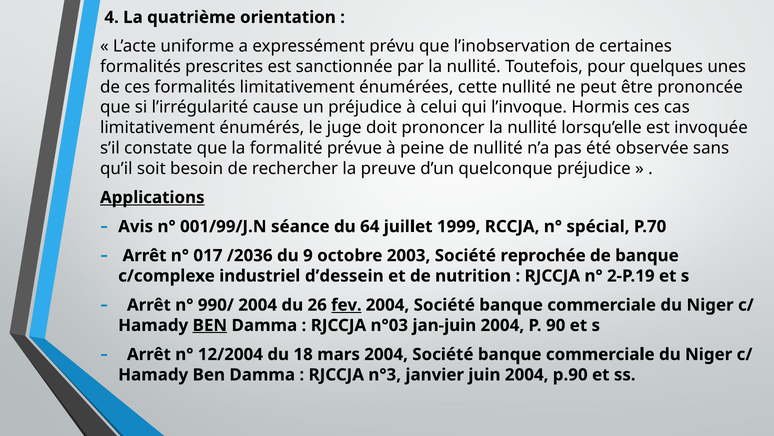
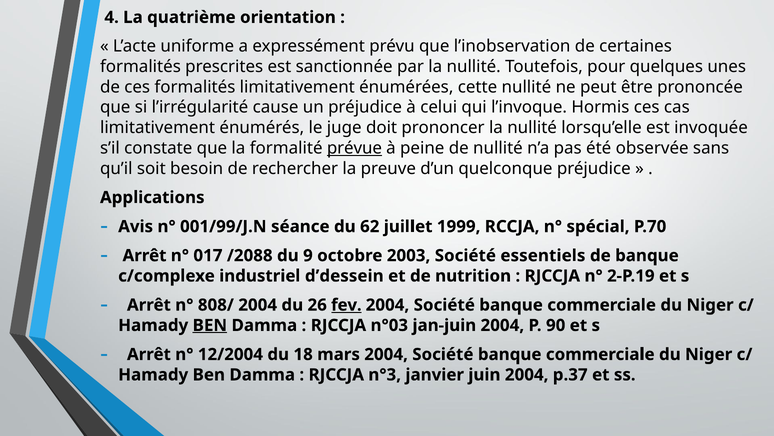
prévue underline: none -> present
Applications underline: present -> none
64: 64 -> 62
/2036: /2036 -> /2088
reprochée: reprochée -> essentiels
990/: 990/ -> 808/
p.90: p.90 -> p.37
